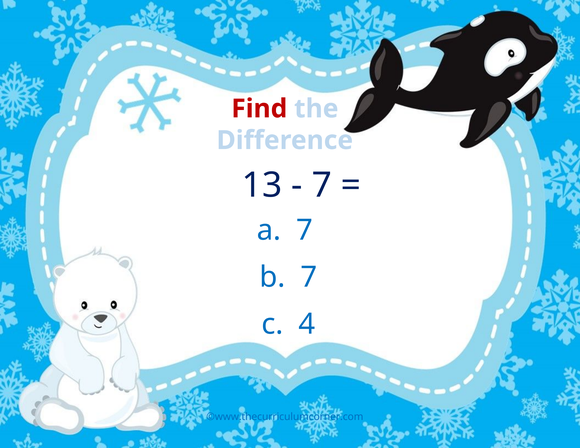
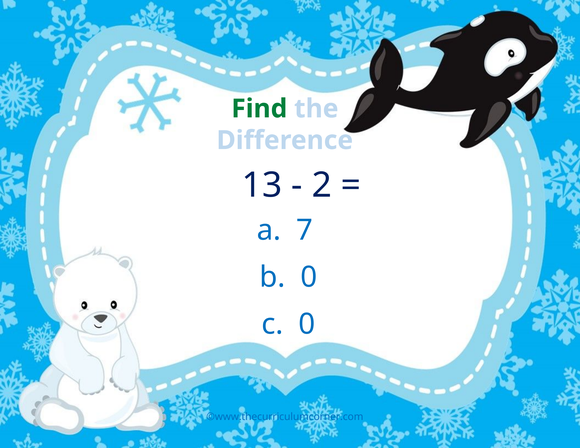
Find colour: red -> green
7 at (322, 185): 7 -> 2
b 7: 7 -> 0
c 4: 4 -> 0
